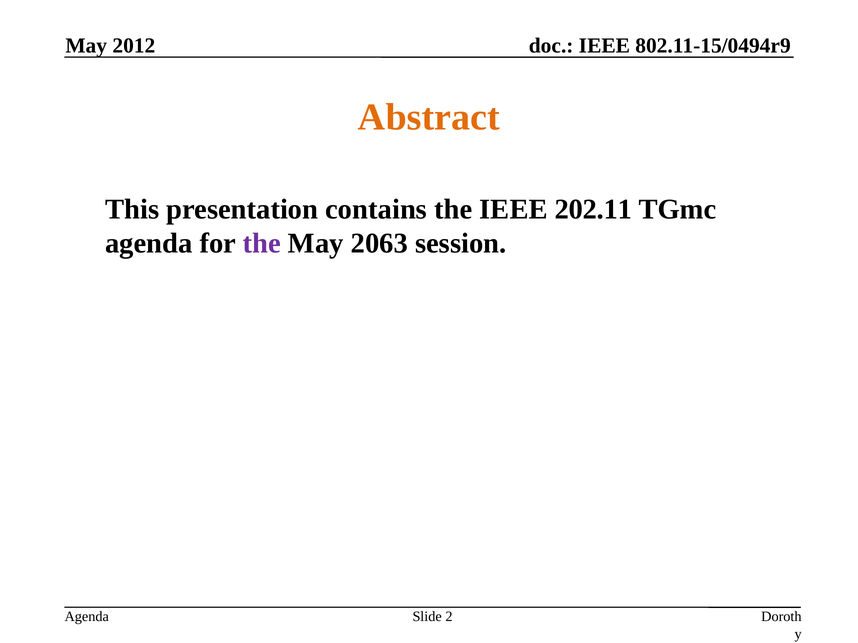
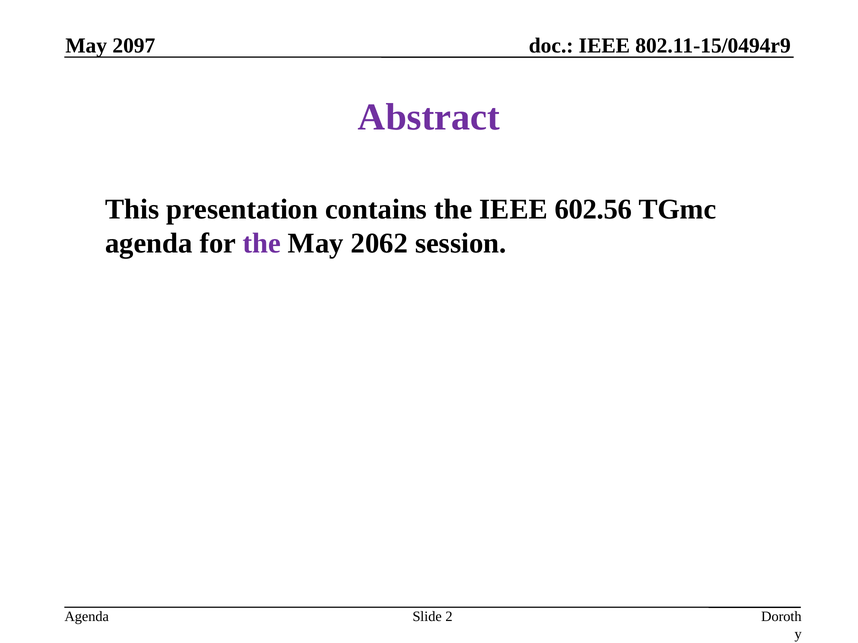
2012: 2012 -> 2097
Abstract colour: orange -> purple
202.11: 202.11 -> 602.56
2063: 2063 -> 2062
